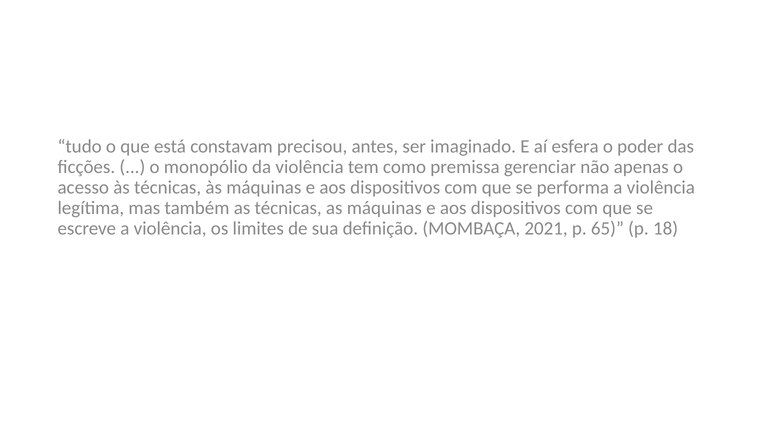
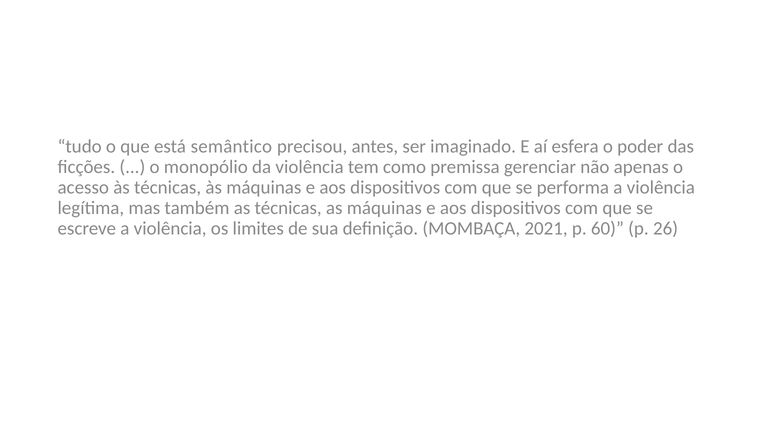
constavam: constavam -> semântico
65: 65 -> 60
18: 18 -> 26
